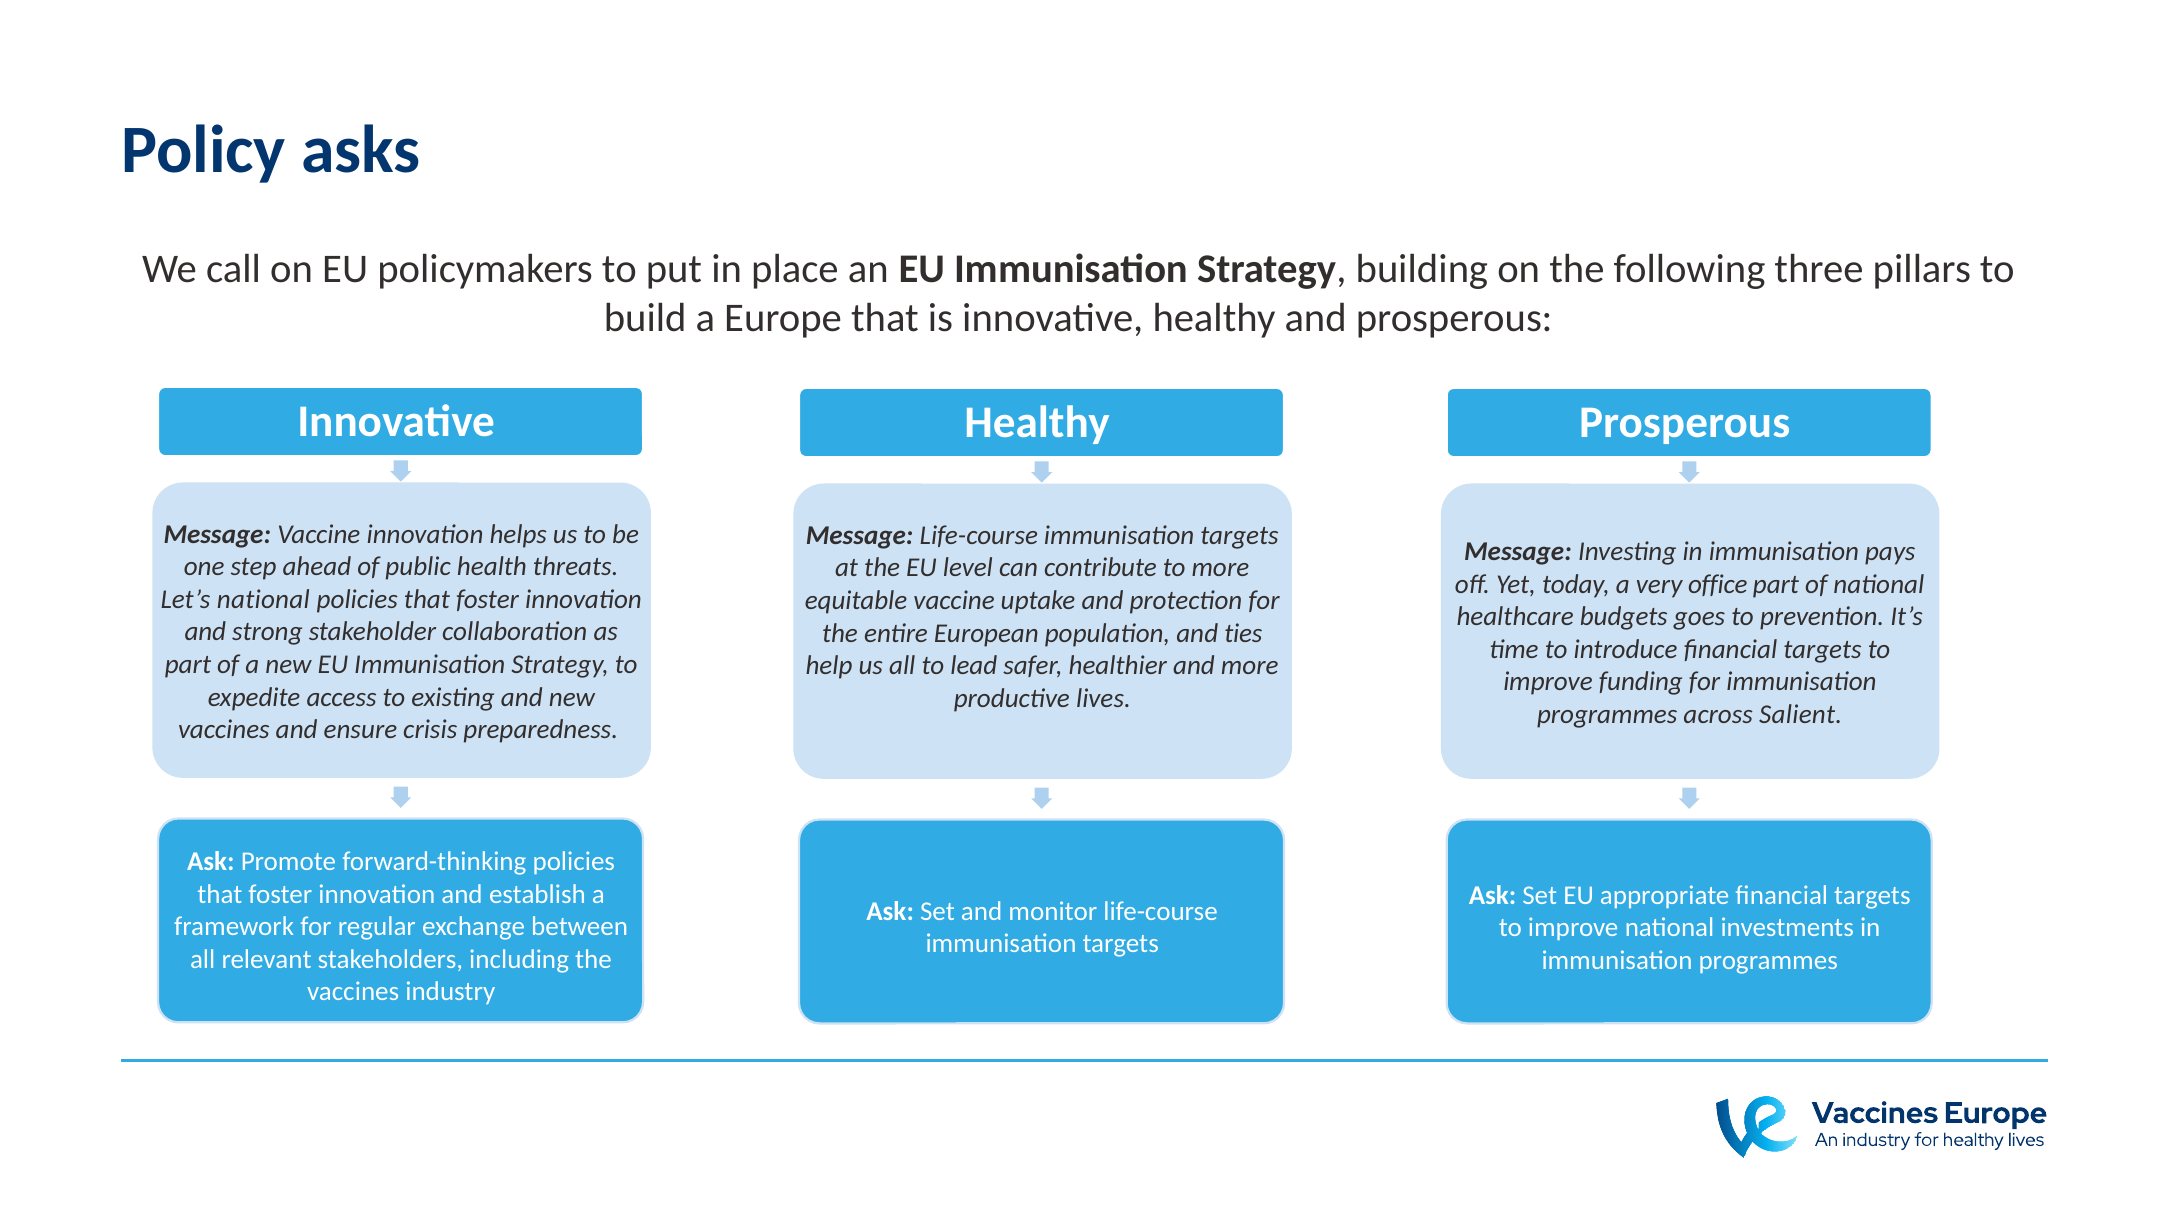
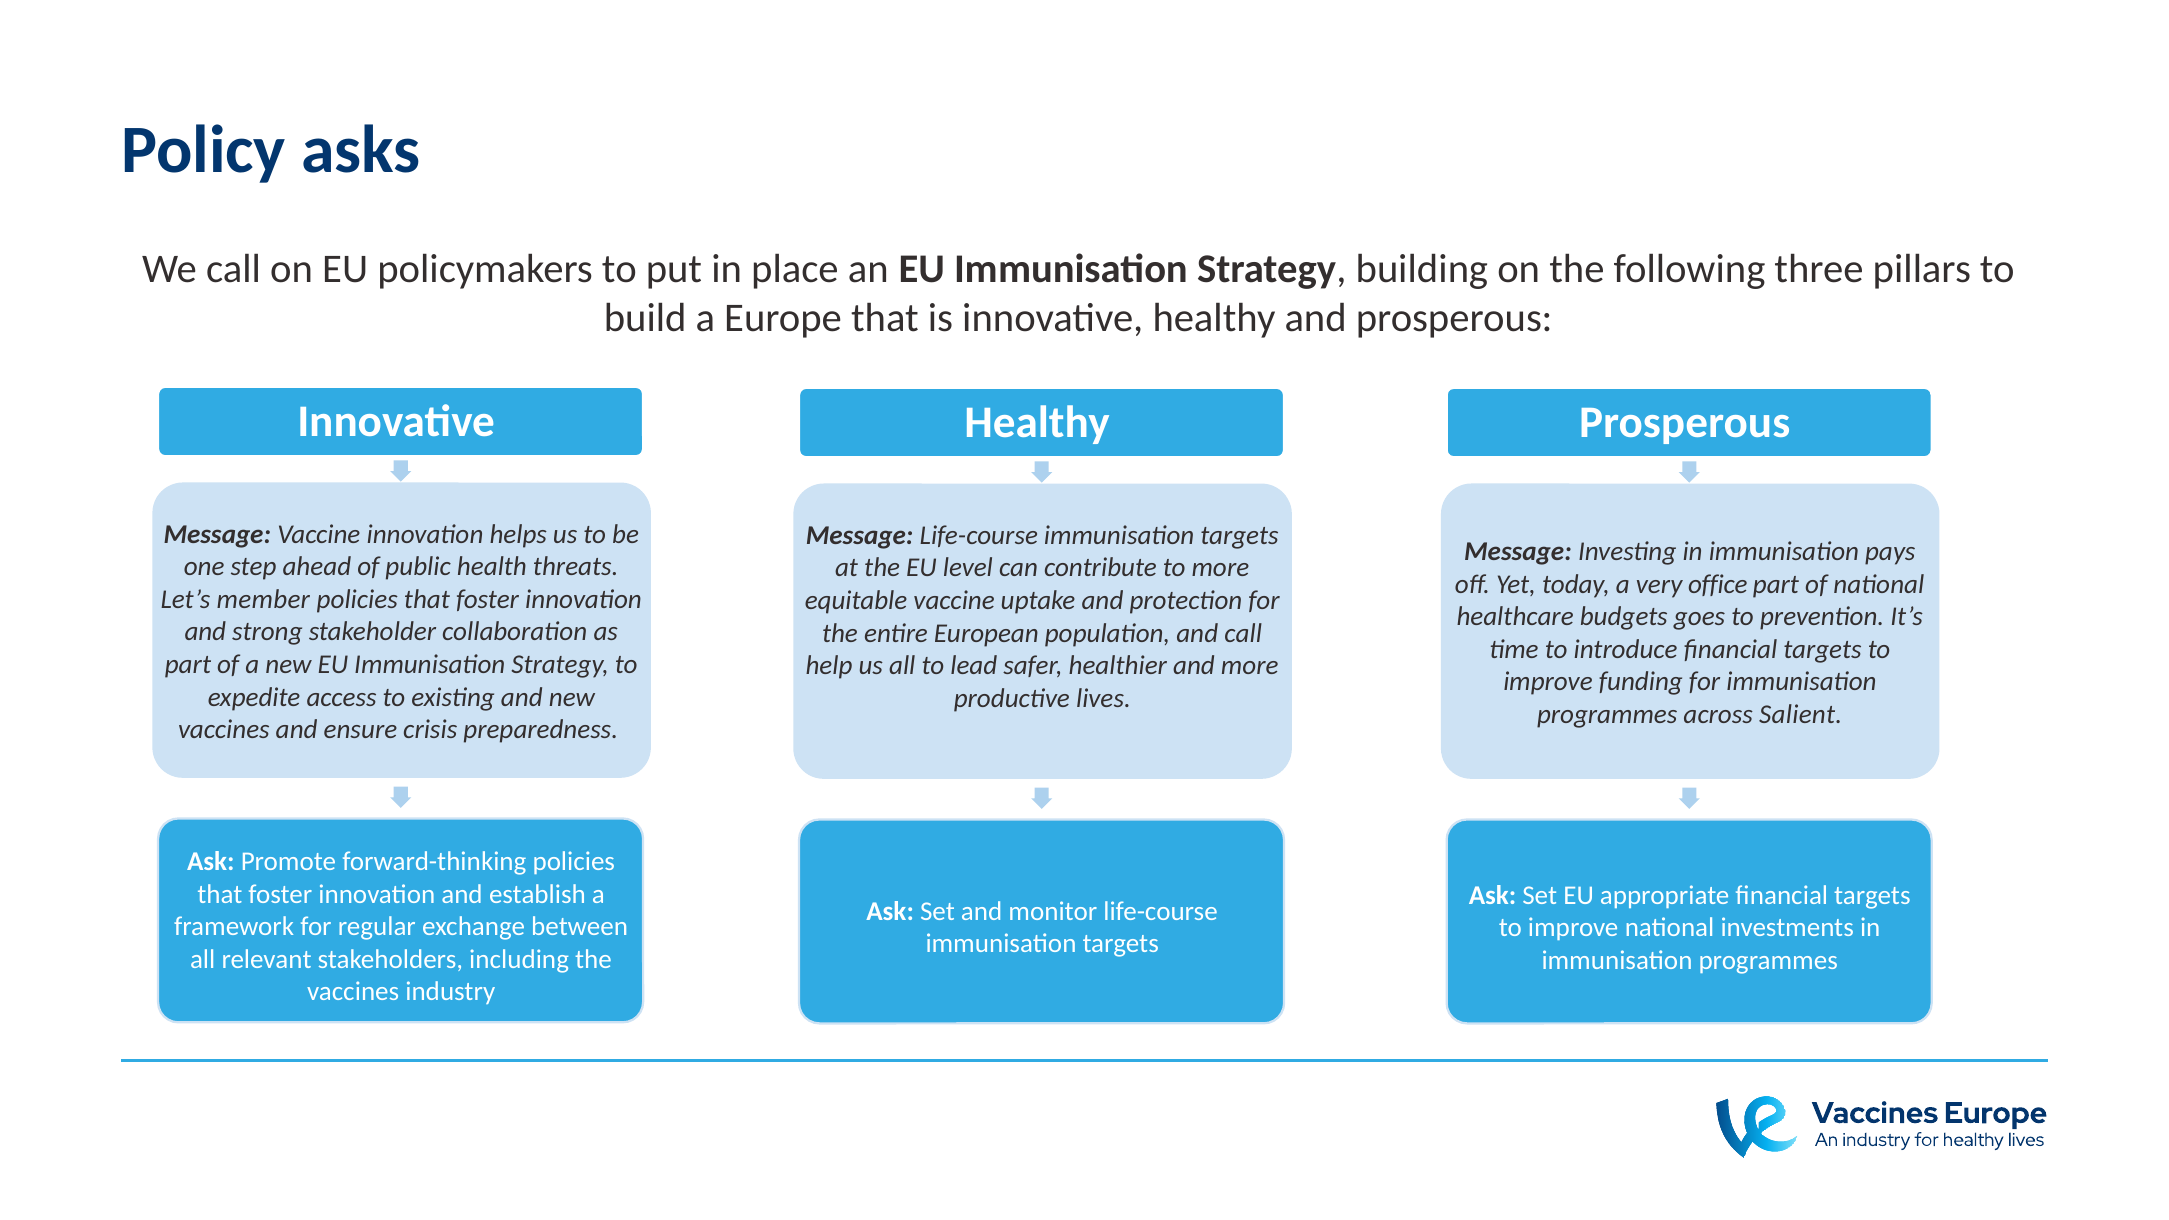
Let’s national: national -> member
and ties: ties -> call
